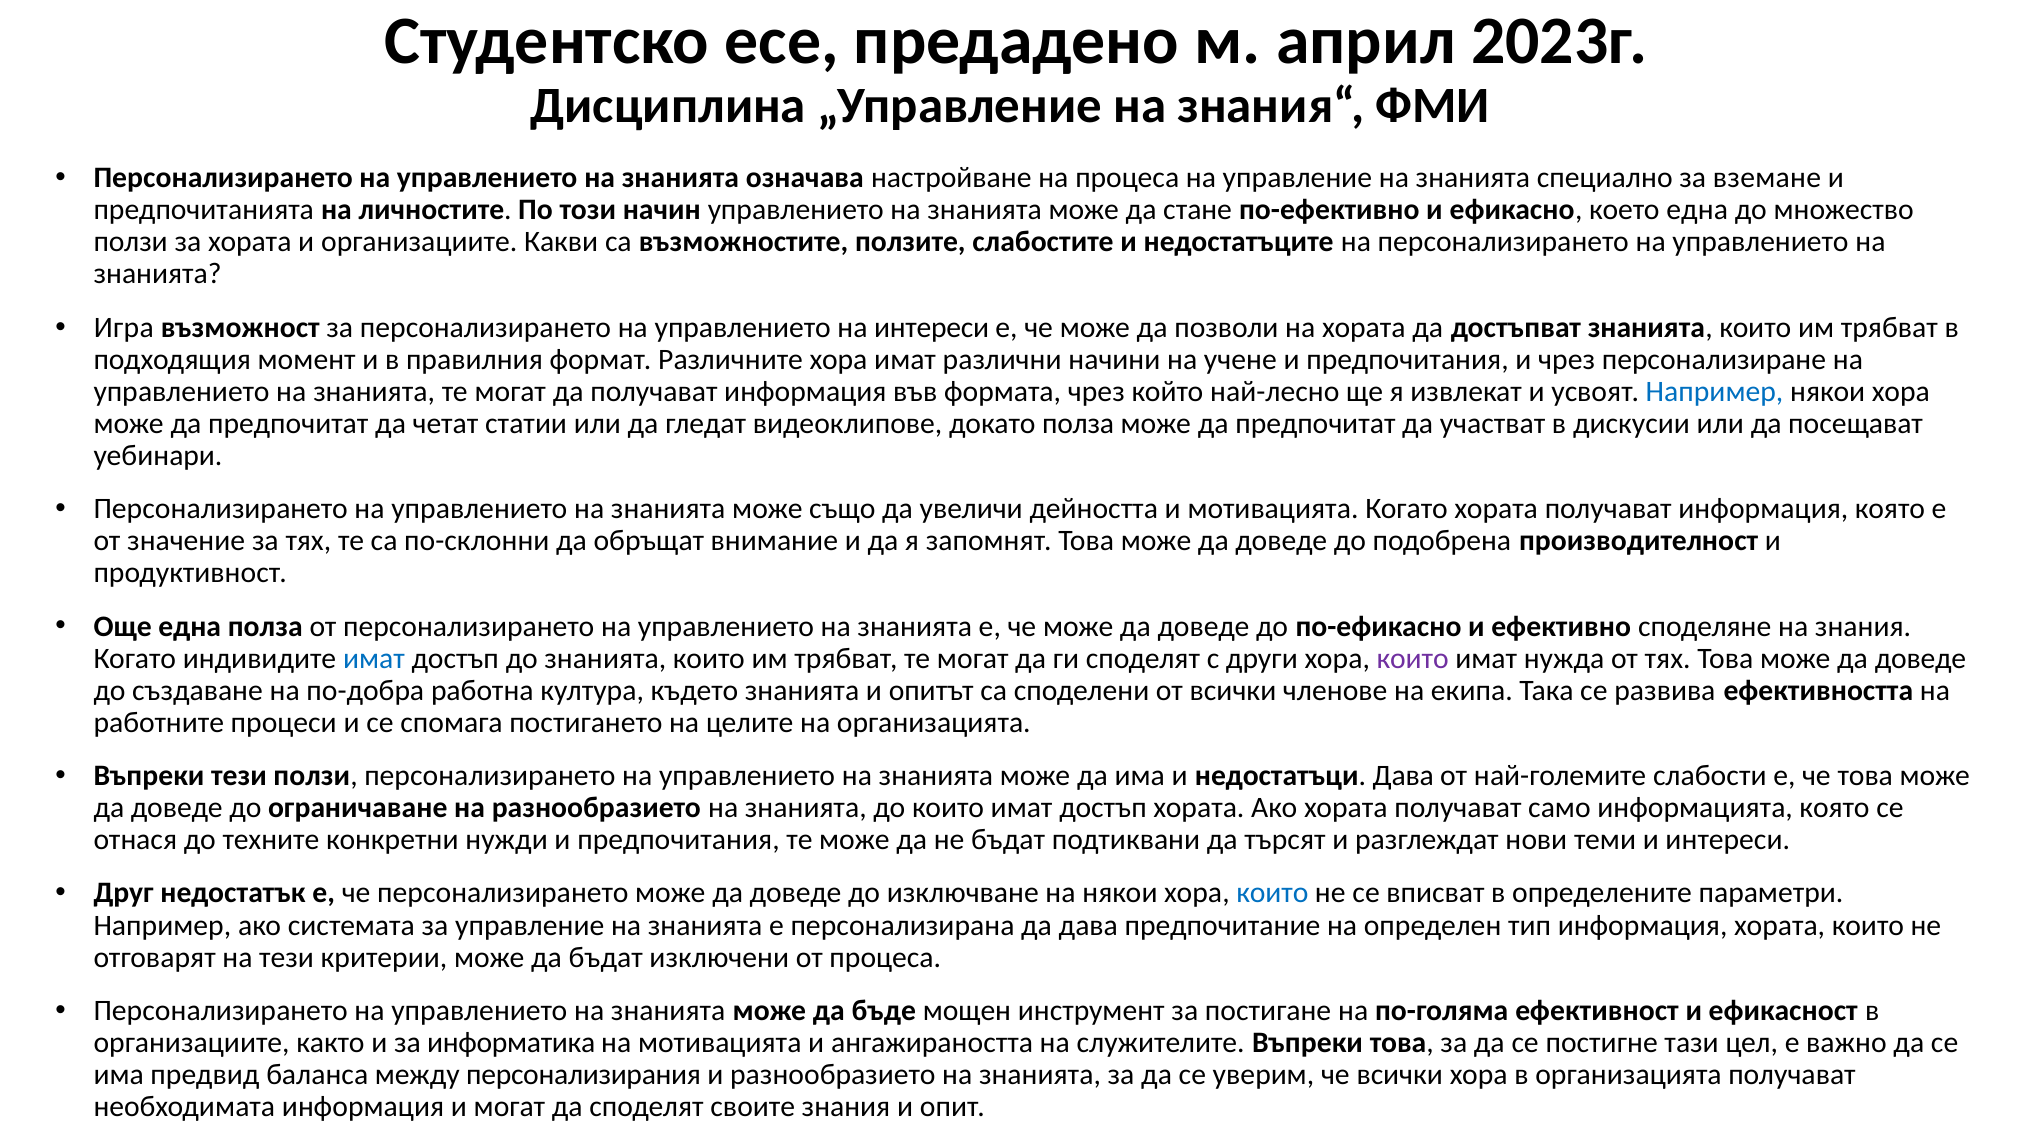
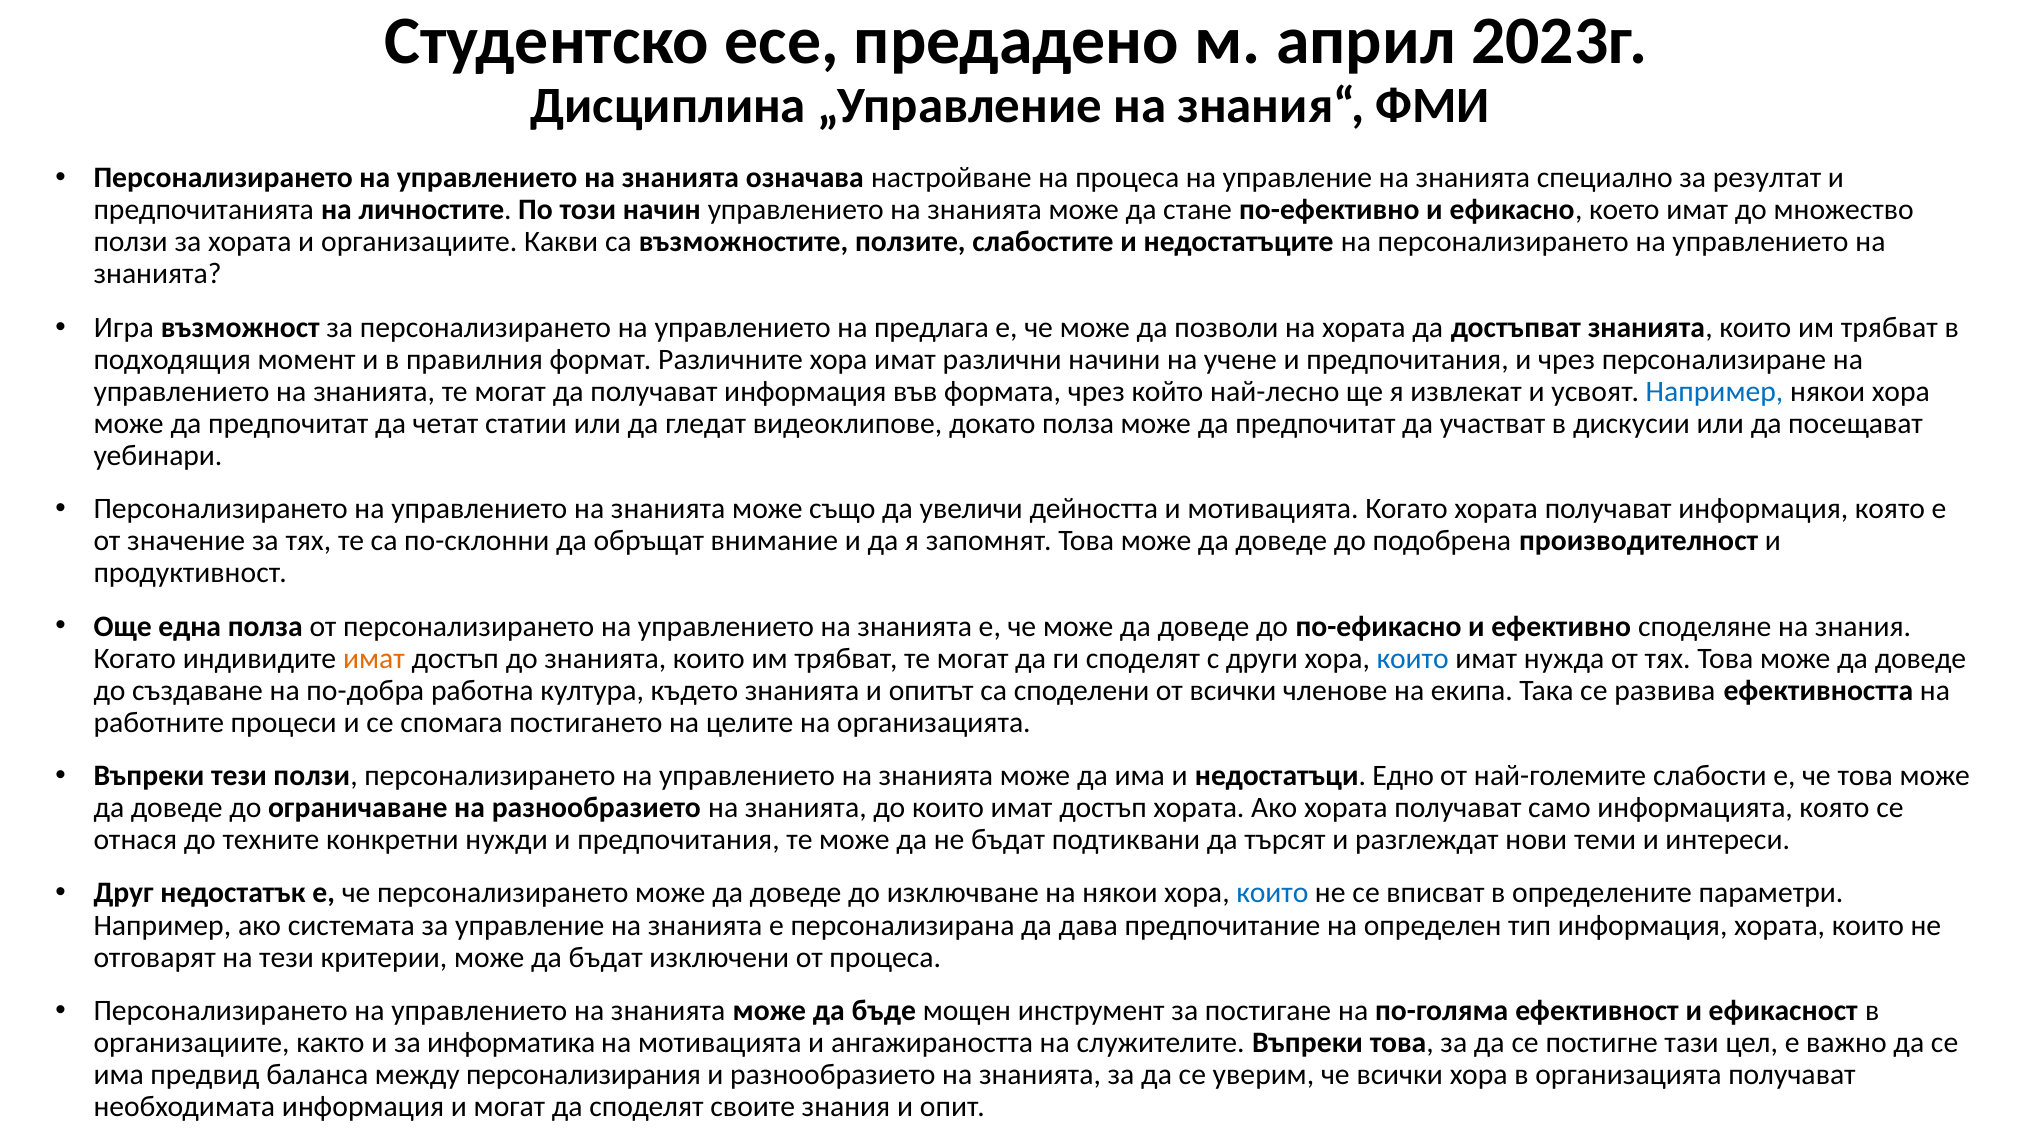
вземане: вземане -> резултат
което една: една -> имат
на интереси: интереси -> предлага
имат at (374, 658) colour: blue -> orange
които at (1413, 658) colour: purple -> blue
недостатъци Дава: Дава -> Едно
